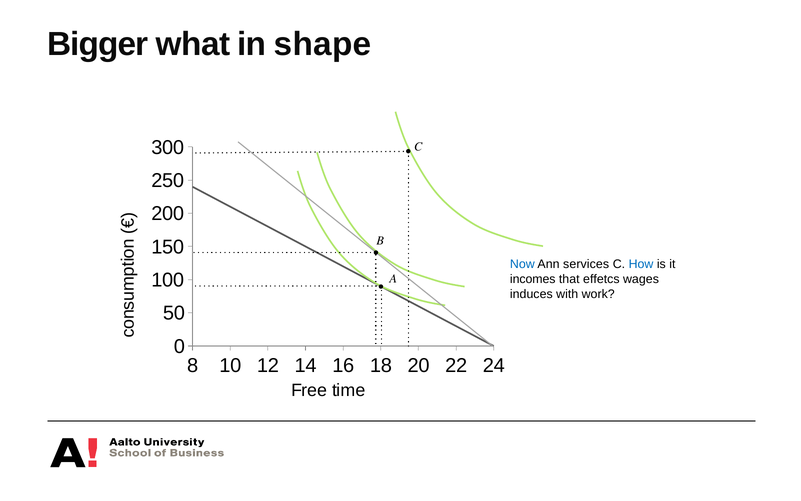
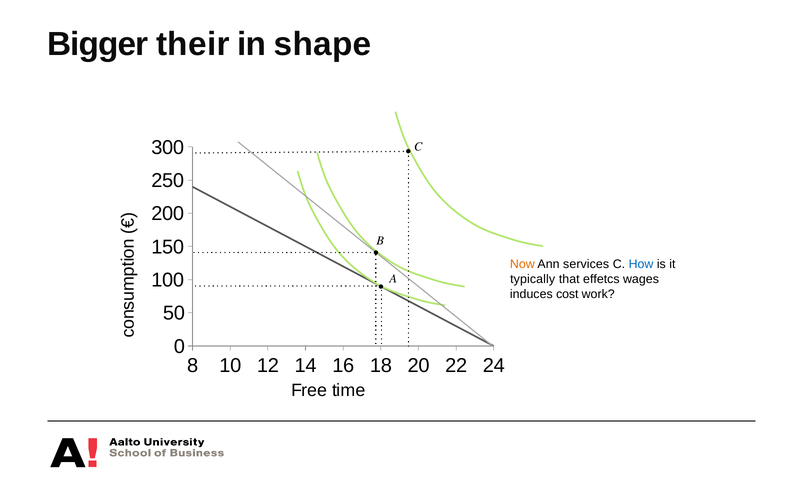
what: what -> their
Now colour: blue -> orange
incomes: incomes -> typically
with: with -> cost
